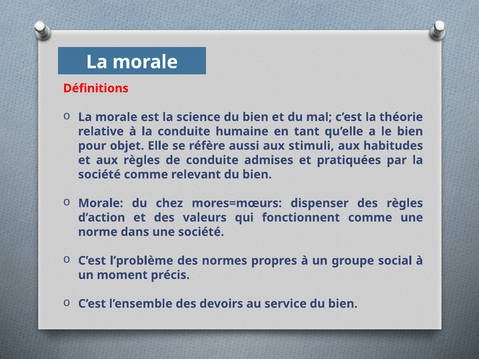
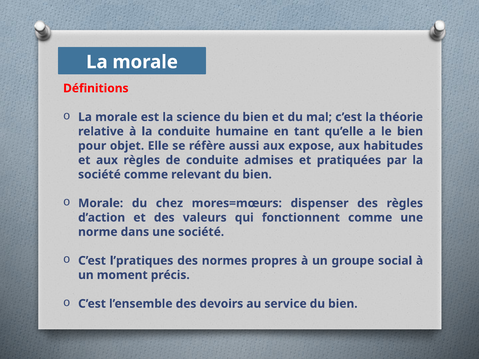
stimuli: stimuli -> expose
l’problème: l’problème -> l’pratiques
